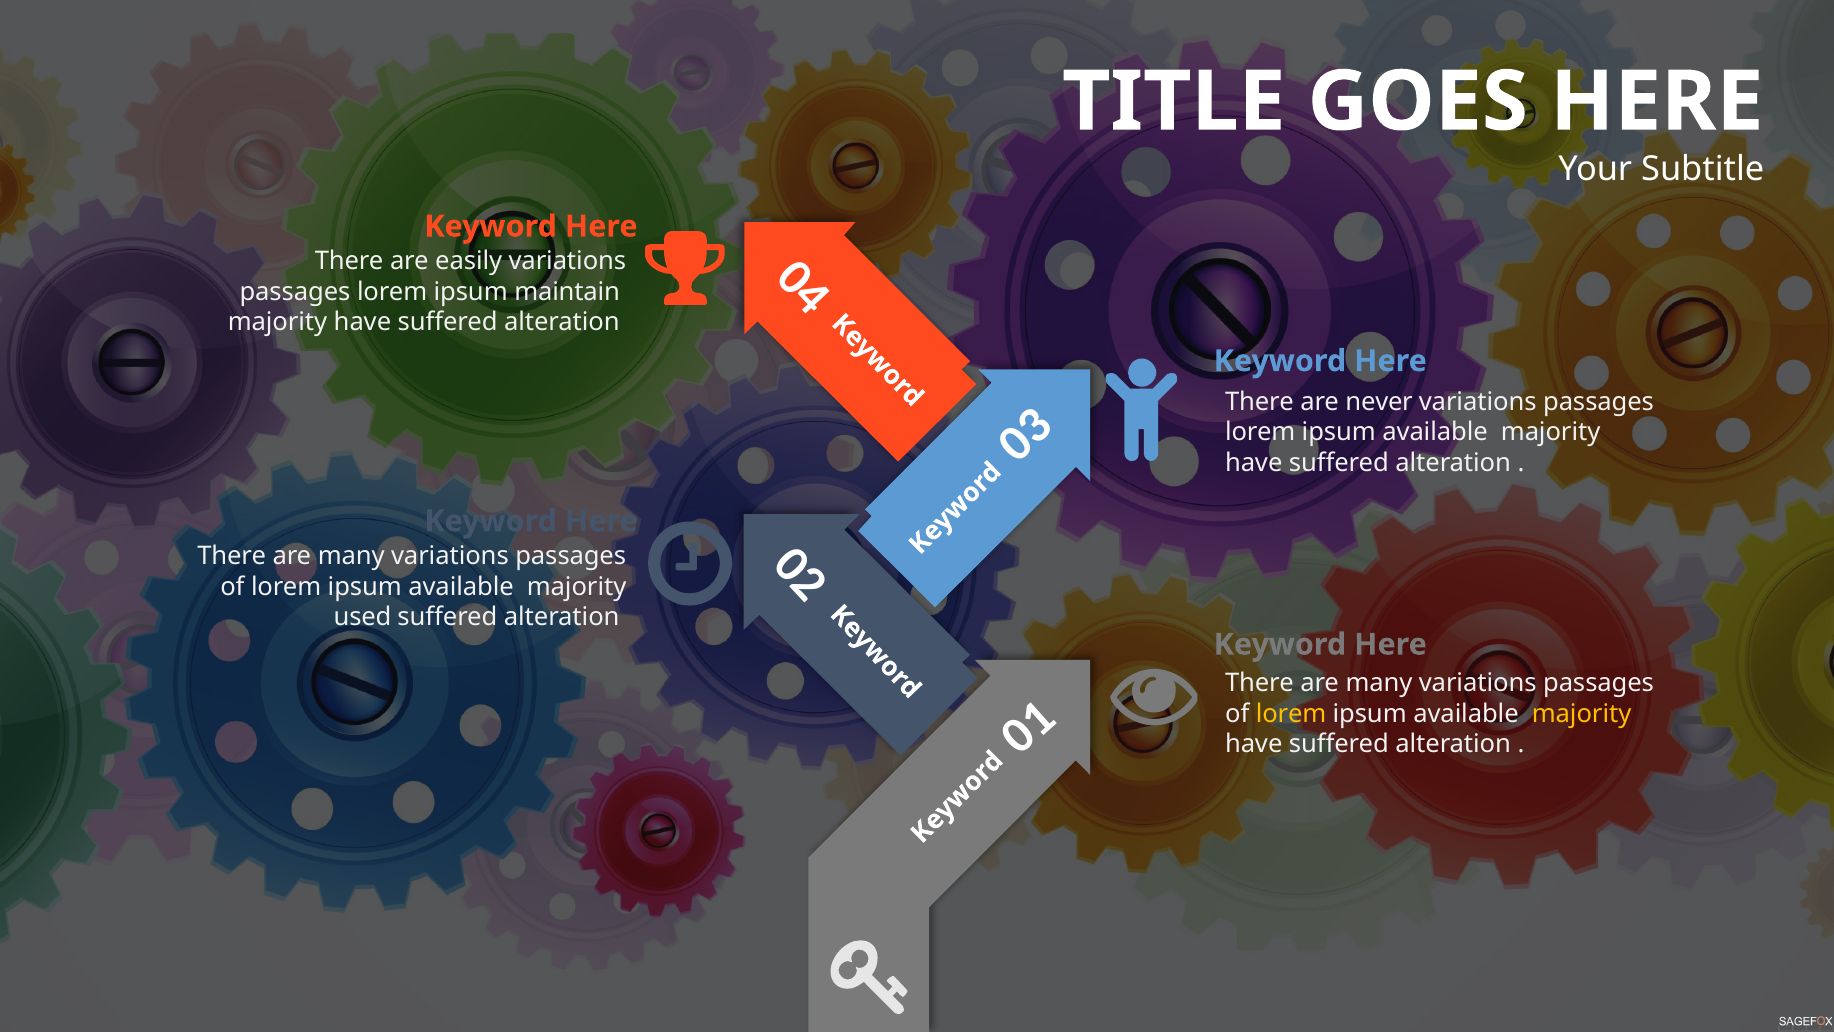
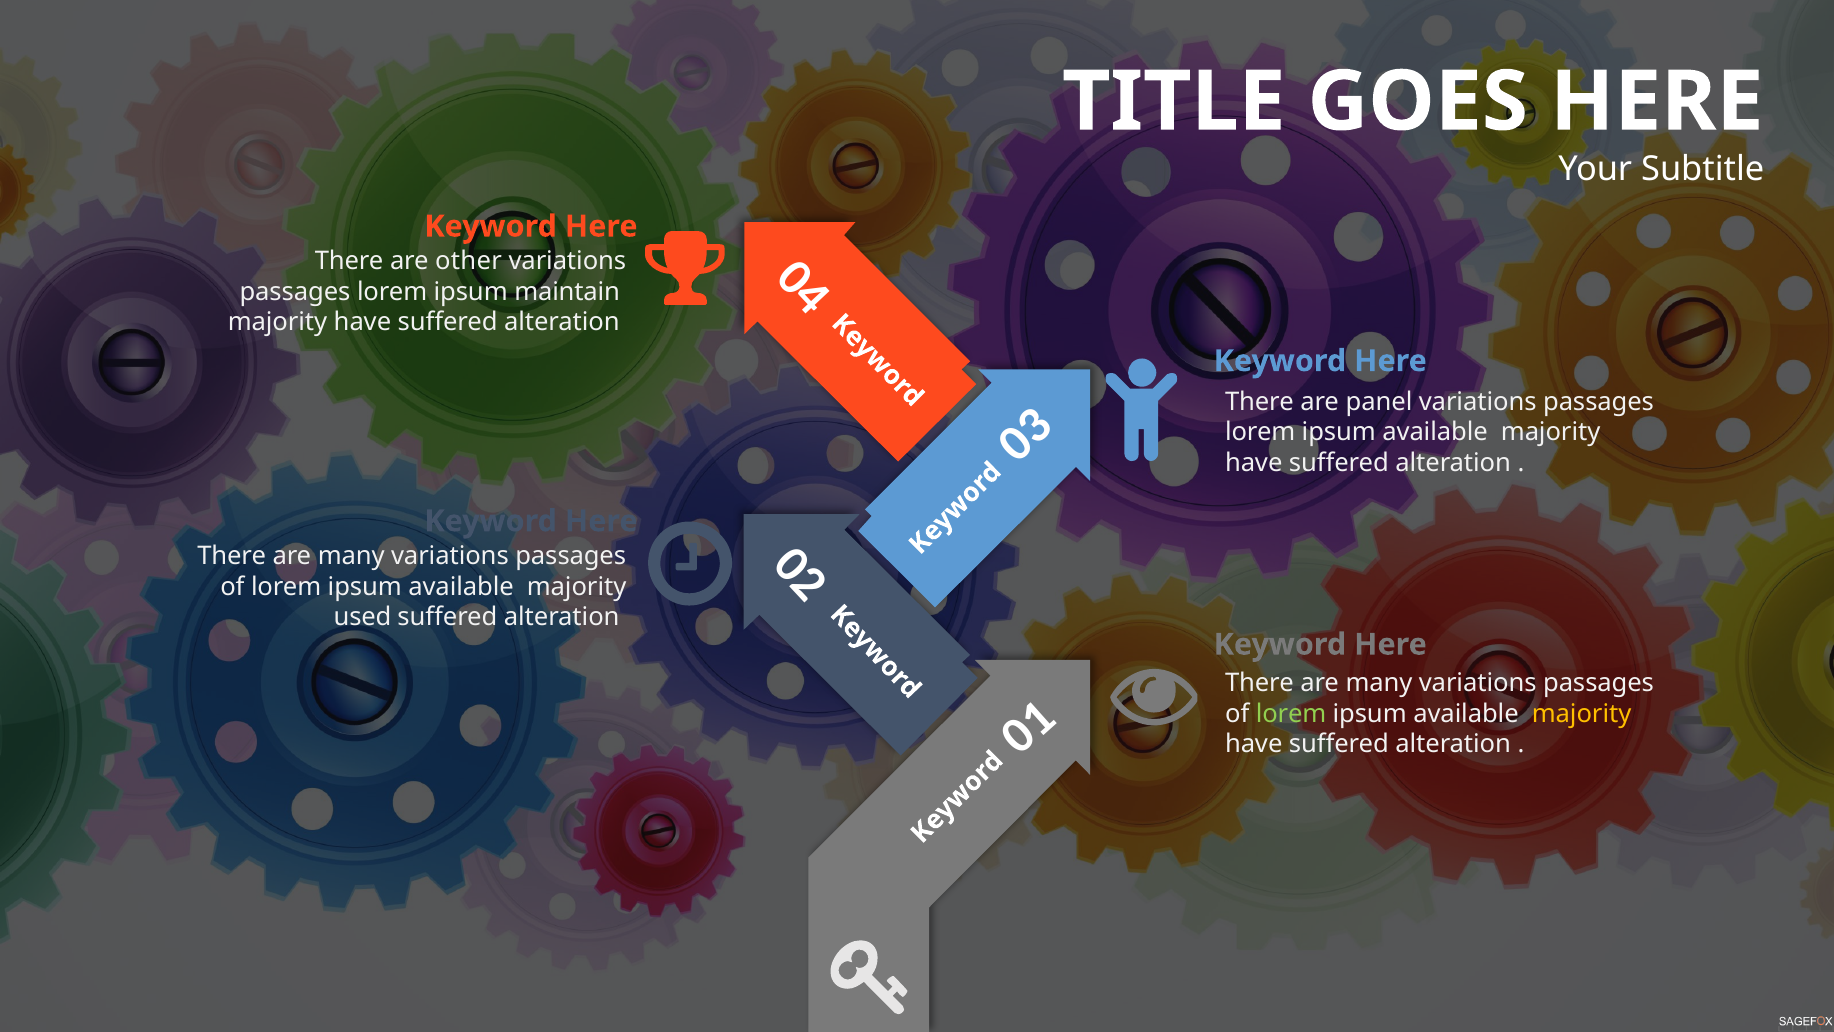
easily: easily -> other
never: never -> panel
lorem at (1291, 714) colour: yellow -> light green
